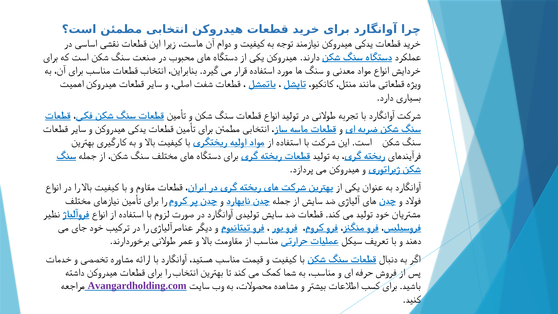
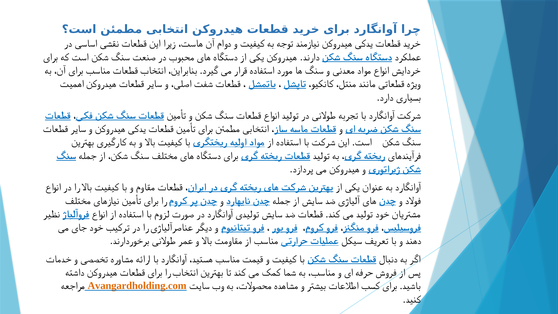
Avangardholding.com colour: purple -> orange
